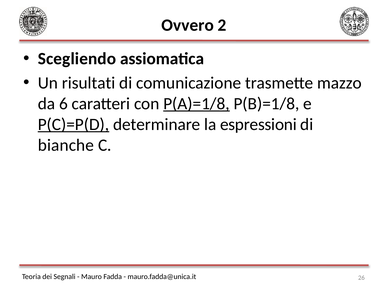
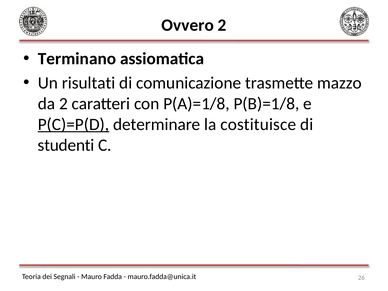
Scegliendo: Scegliendo -> Terminano
da 6: 6 -> 2
P(A)=1/8 underline: present -> none
espressioni: espressioni -> costituisce
bianche: bianche -> studenti
